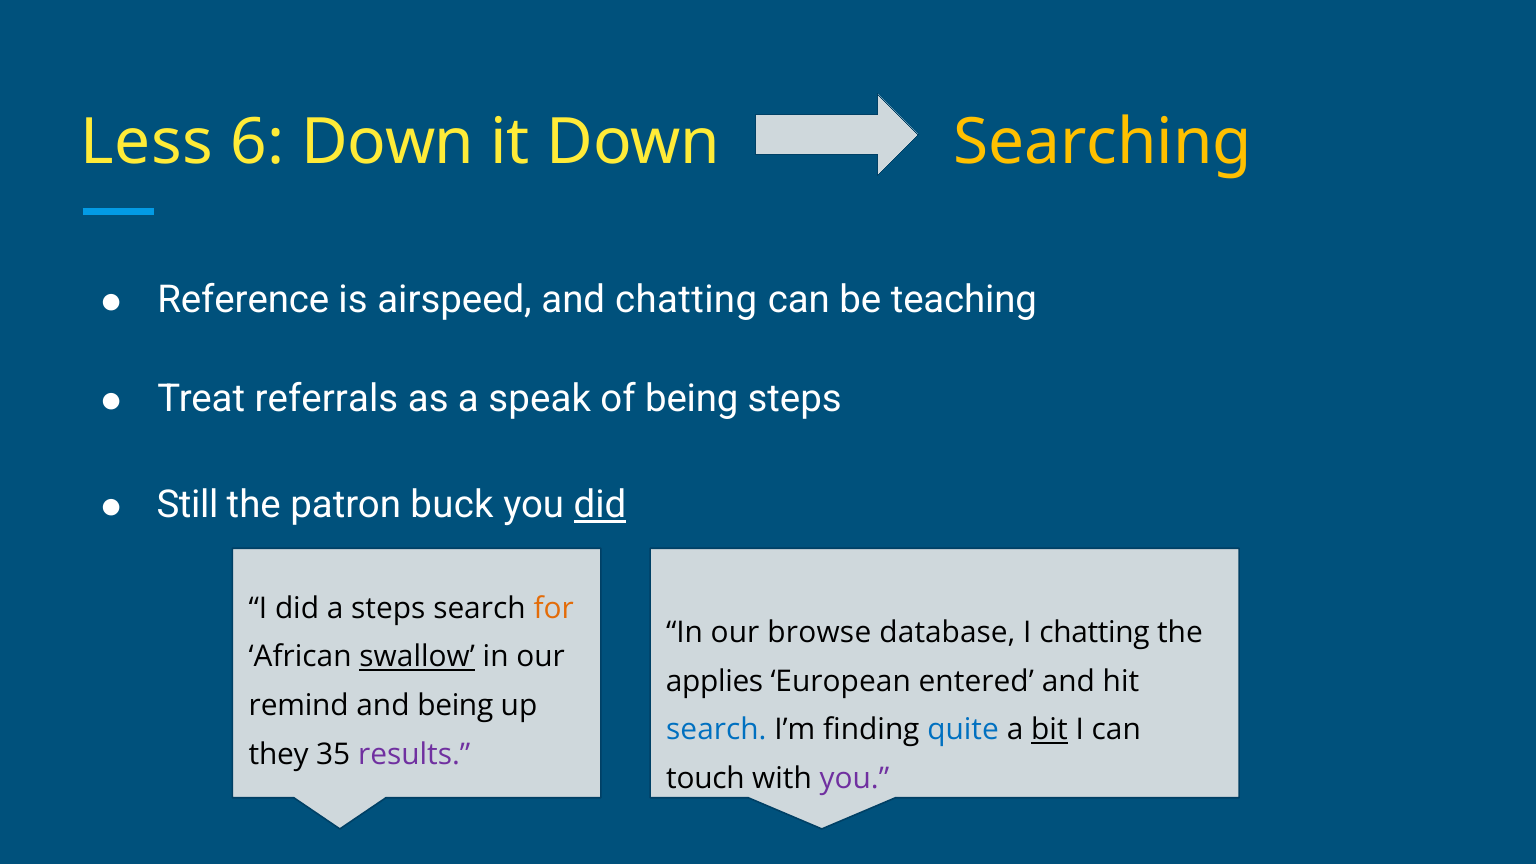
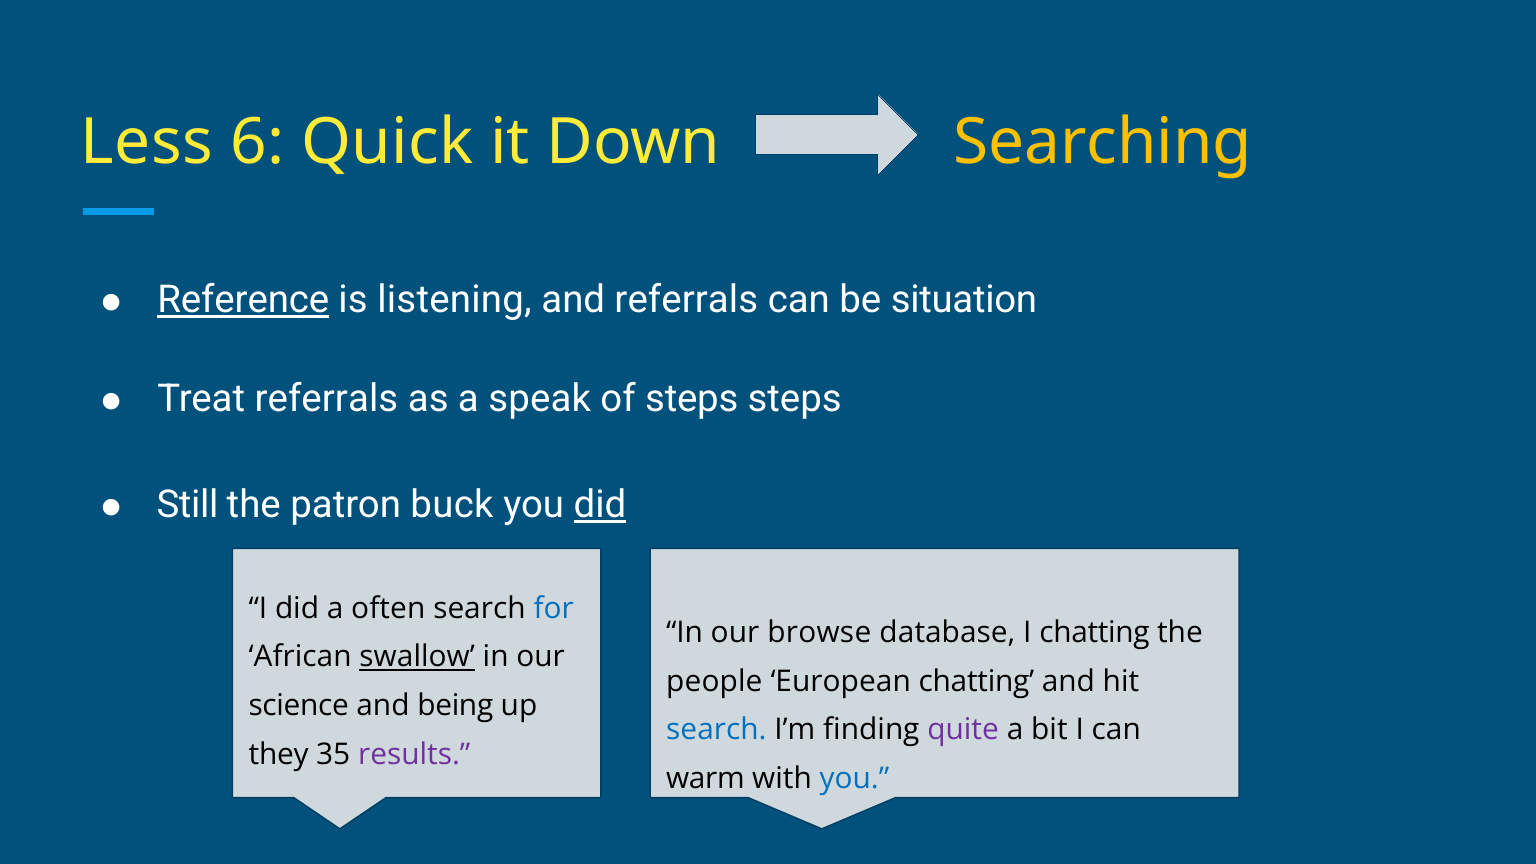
6 Down: Down -> Quick
Reference underline: none -> present
airspeed: airspeed -> listening
and chatting: chatting -> referrals
teaching: teaching -> situation
of being: being -> steps
a steps: steps -> often
for colour: orange -> blue
applies: applies -> people
European entered: entered -> chatting
remind: remind -> science
quite colour: blue -> purple
bit underline: present -> none
touch: touch -> warm
you at (854, 779) colour: purple -> blue
